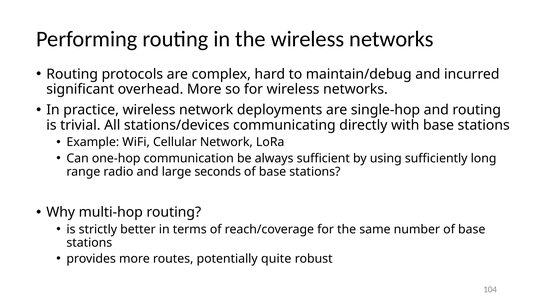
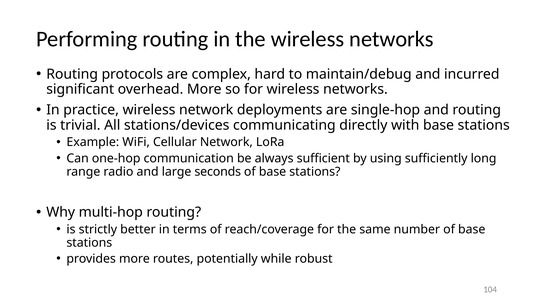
quite: quite -> while
